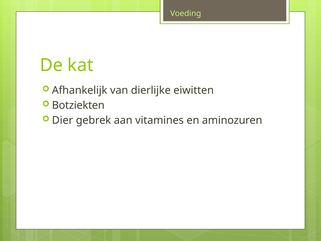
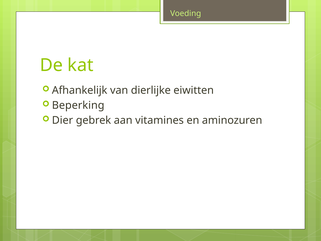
Botziekten: Botziekten -> Beperking
